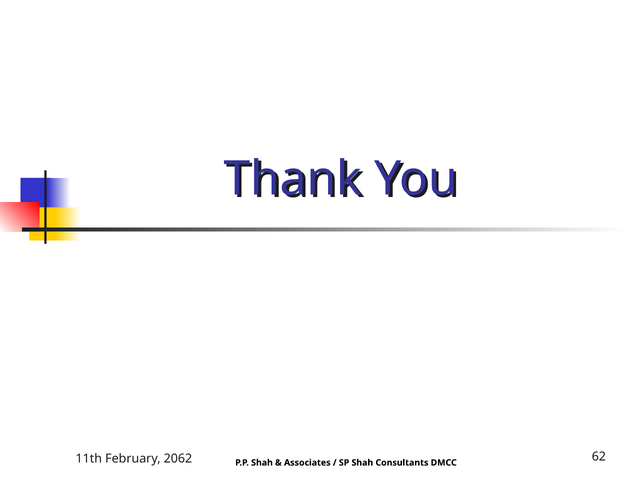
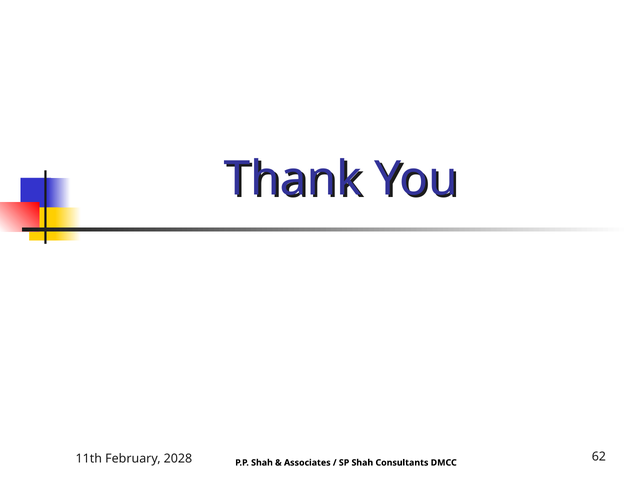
2062: 2062 -> 2028
